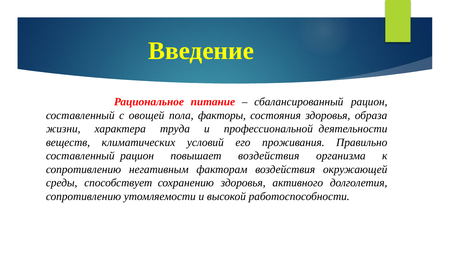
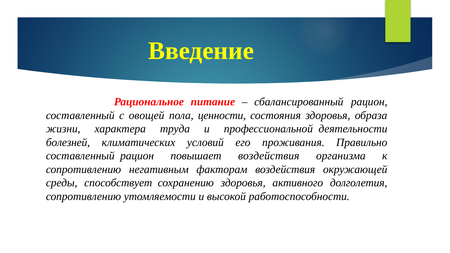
факторы: факторы -> ценности
веществ: веществ -> болезней
